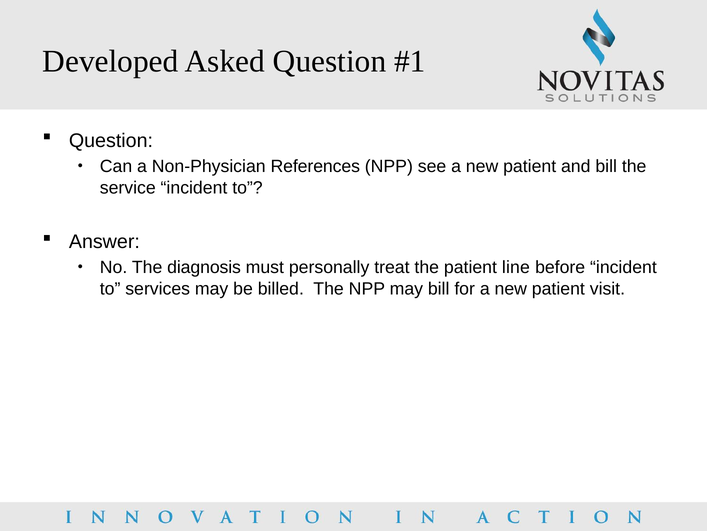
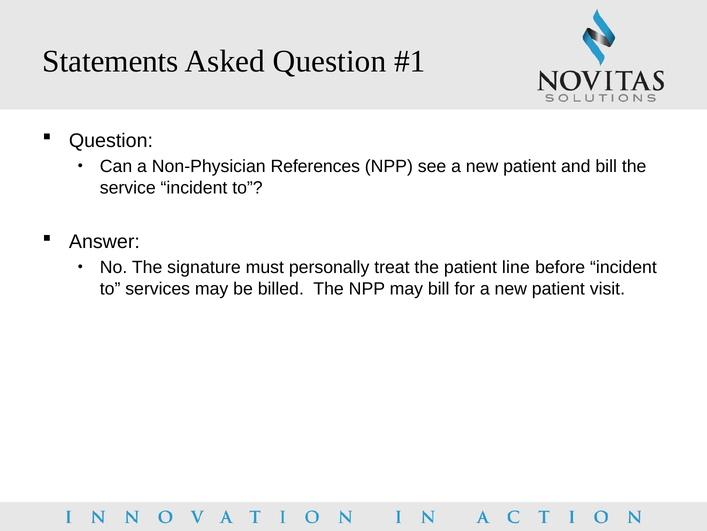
Developed: Developed -> Statements
diagnosis: diagnosis -> signature
